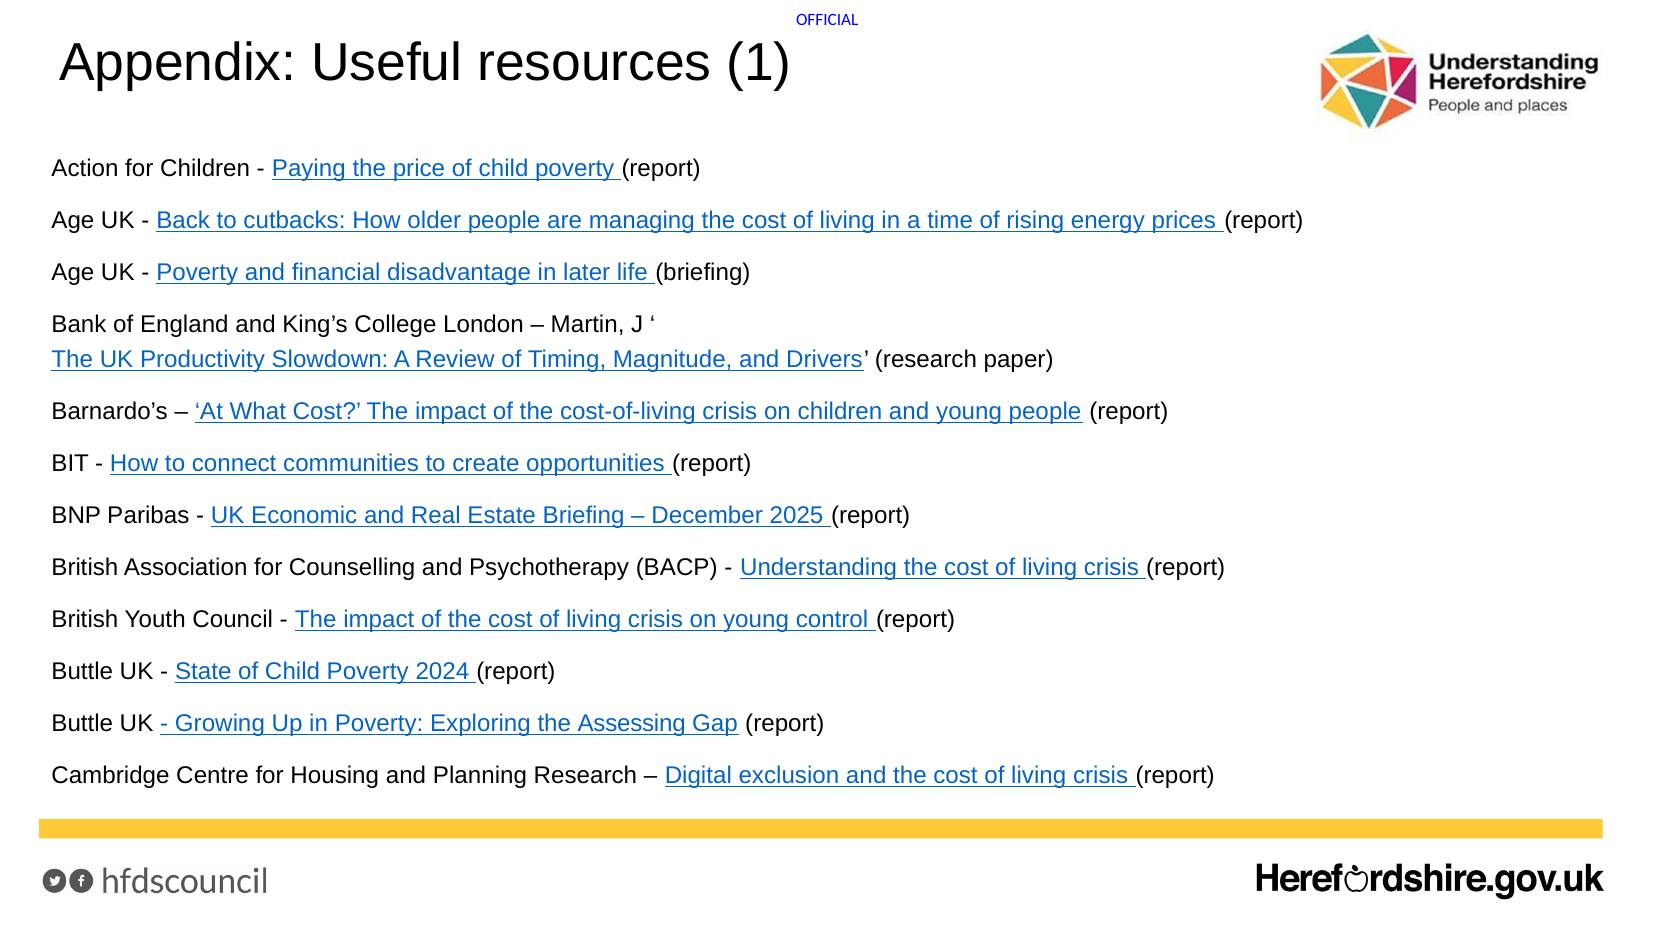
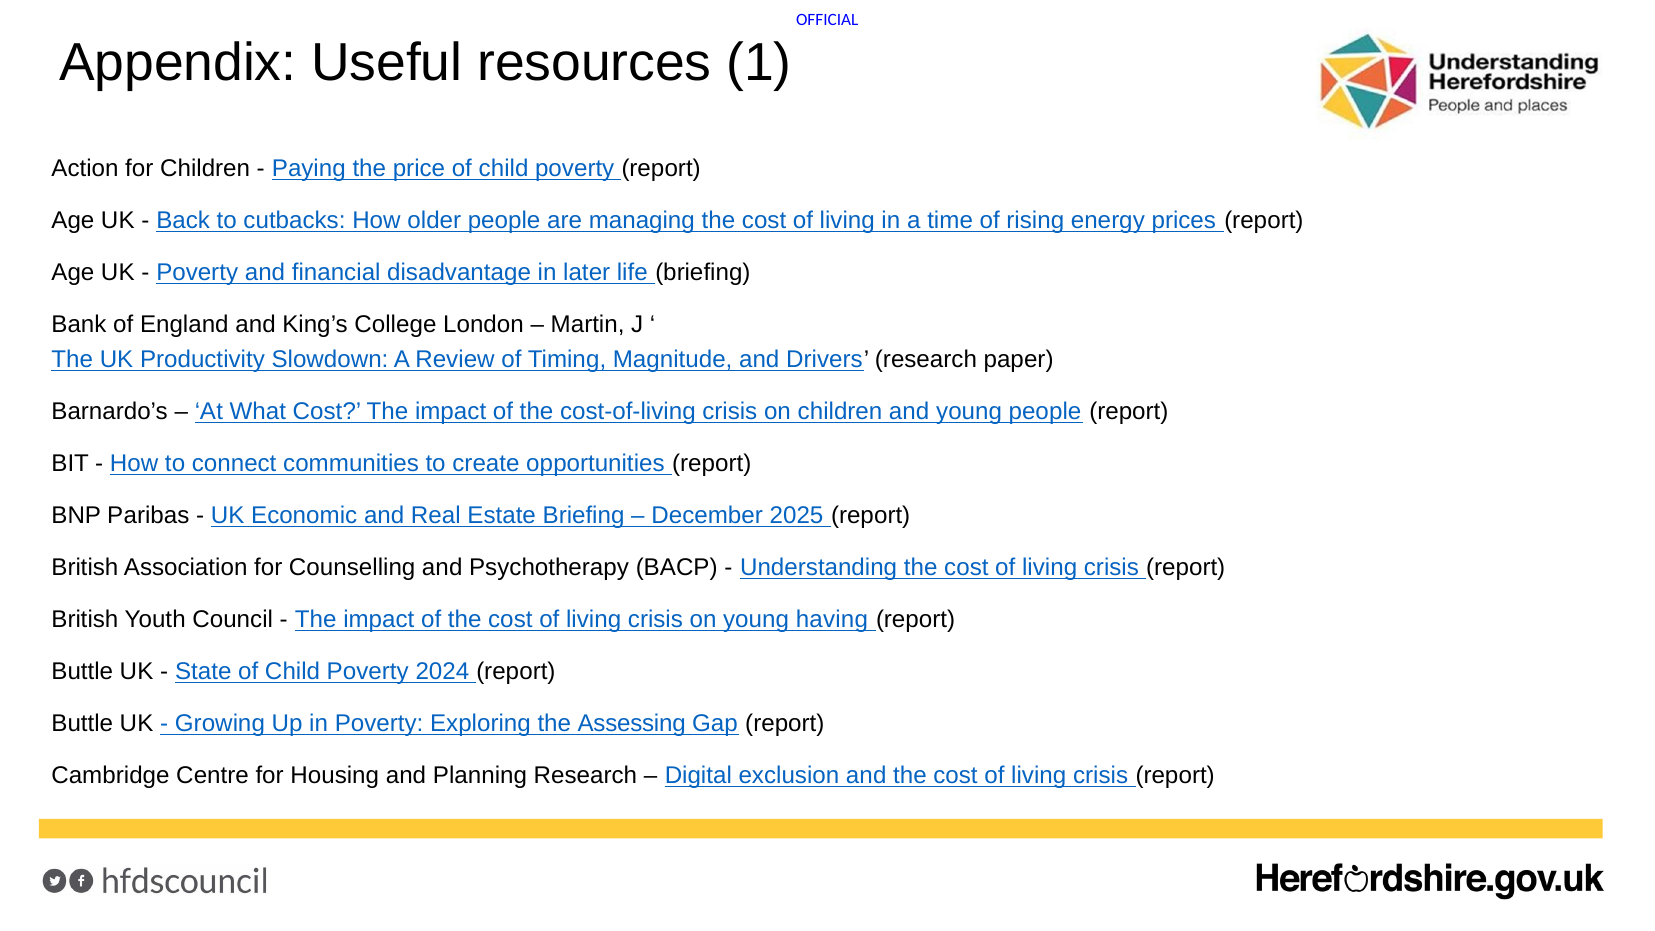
control: control -> having
